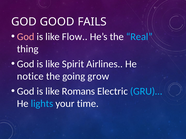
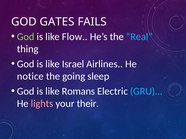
GOOD: GOOD -> GATES
God at (26, 37) colour: pink -> light green
Spirit: Spirit -> Israel
grow: grow -> sleep
lights colour: light blue -> pink
time: time -> their
